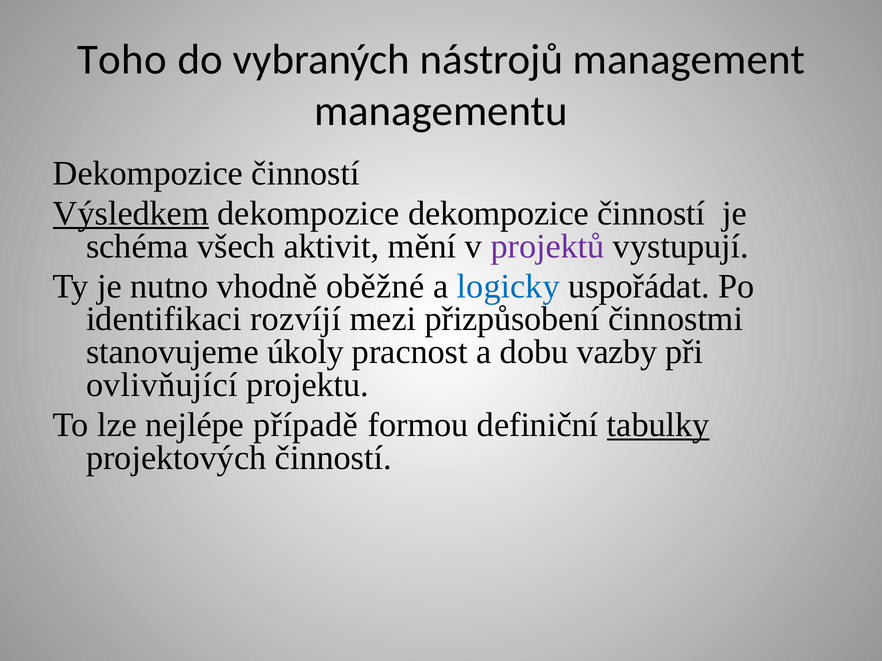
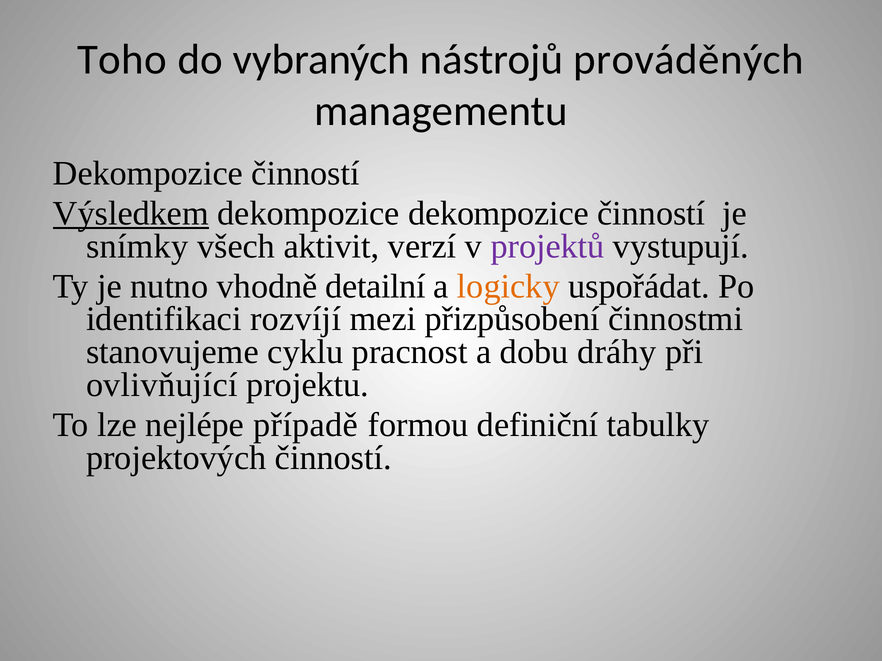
management: management -> prováděných
schéma: schéma -> snímky
mění: mění -> verzí
oběžné: oběžné -> detailní
logicky colour: blue -> orange
úkoly: úkoly -> cyklu
vazby: vazby -> dráhy
tabulky underline: present -> none
